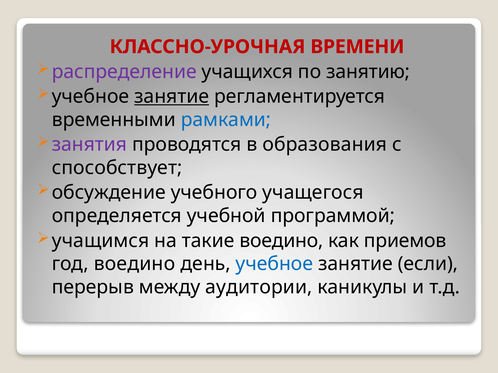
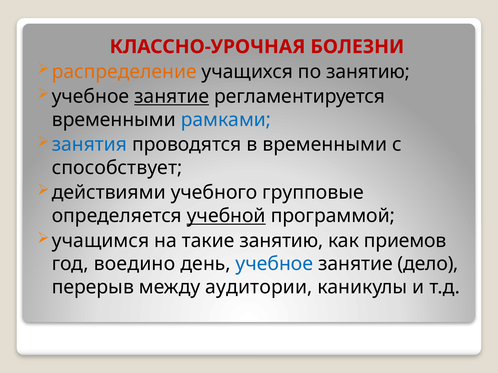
ВРЕМЕНИ: ВРЕМЕНИ -> БОЛЕЗНИ
распределение colour: purple -> orange
занятия colour: purple -> blue
в образования: образования -> временными
обсуждение: обсуждение -> действиями
учащегося: учащегося -> групповые
учебной underline: none -> present
такие воедино: воедино -> занятию
если: если -> дело
